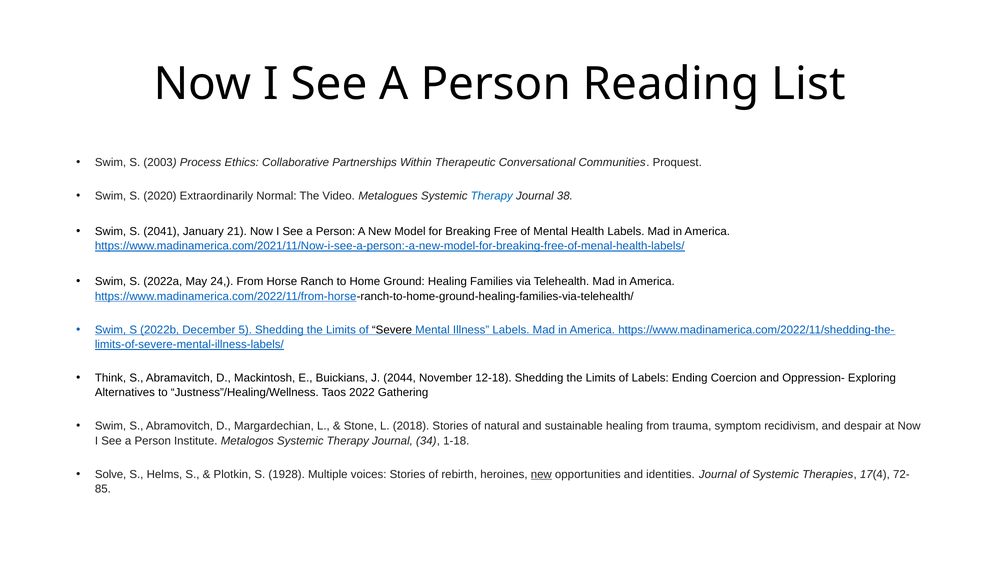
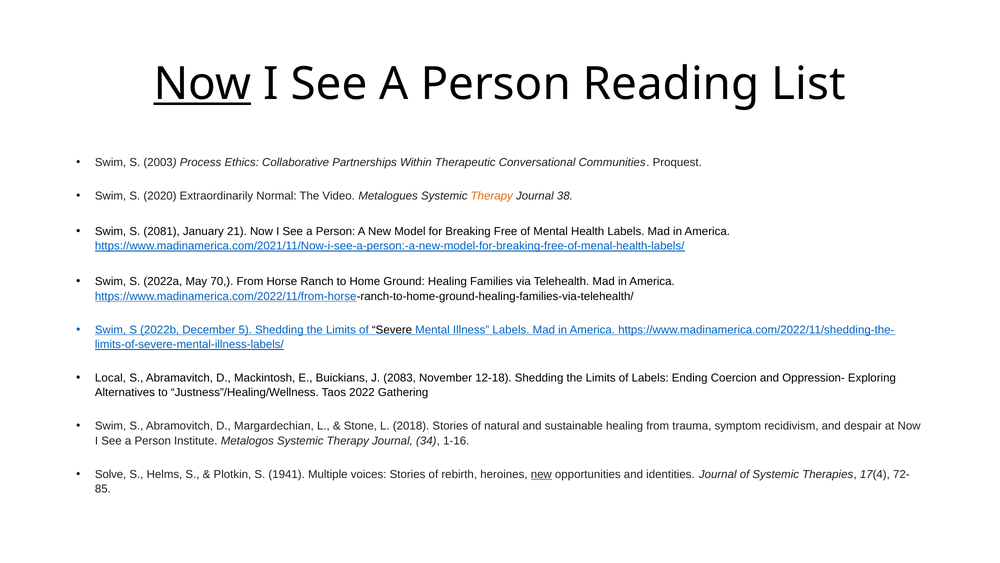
Now at (203, 84) underline: none -> present
Therapy at (492, 196) colour: blue -> orange
2041: 2041 -> 2081
24: 24 -> 70
Think: Think -> Local
2044: 2044 -> 2083
1-18: 1-18 -> 1-16
1928: 1928 -> 1941
